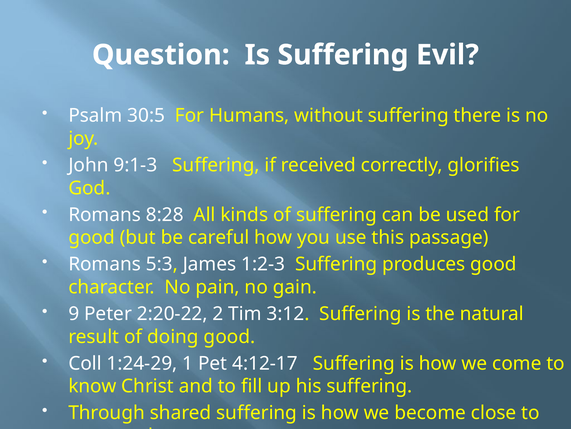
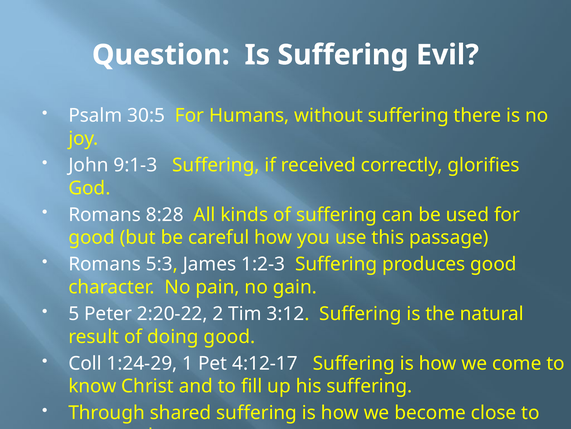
9: 9 -> 5
